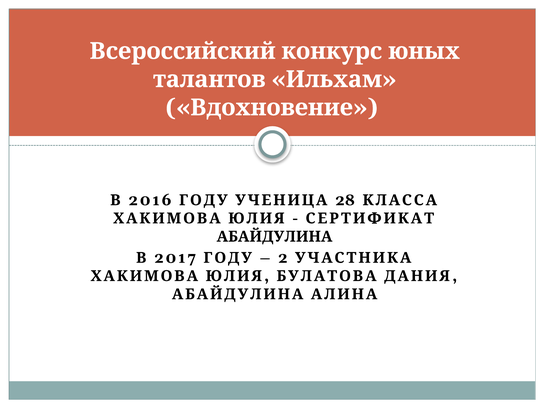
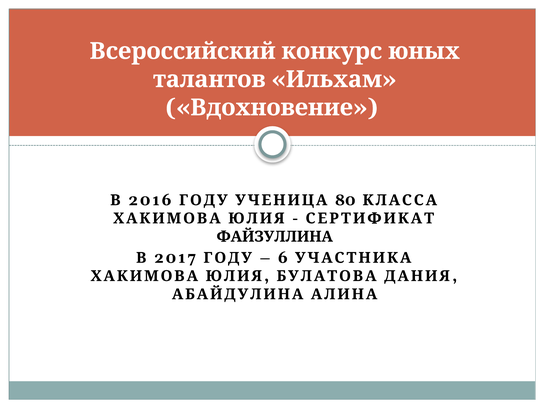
28: 28 -> 80
АБАЙДУЛИНА at (275, 236): АБАЙДУЛИНА -> ФАЙЗУЛЛИНА
2: 2 -> 6
